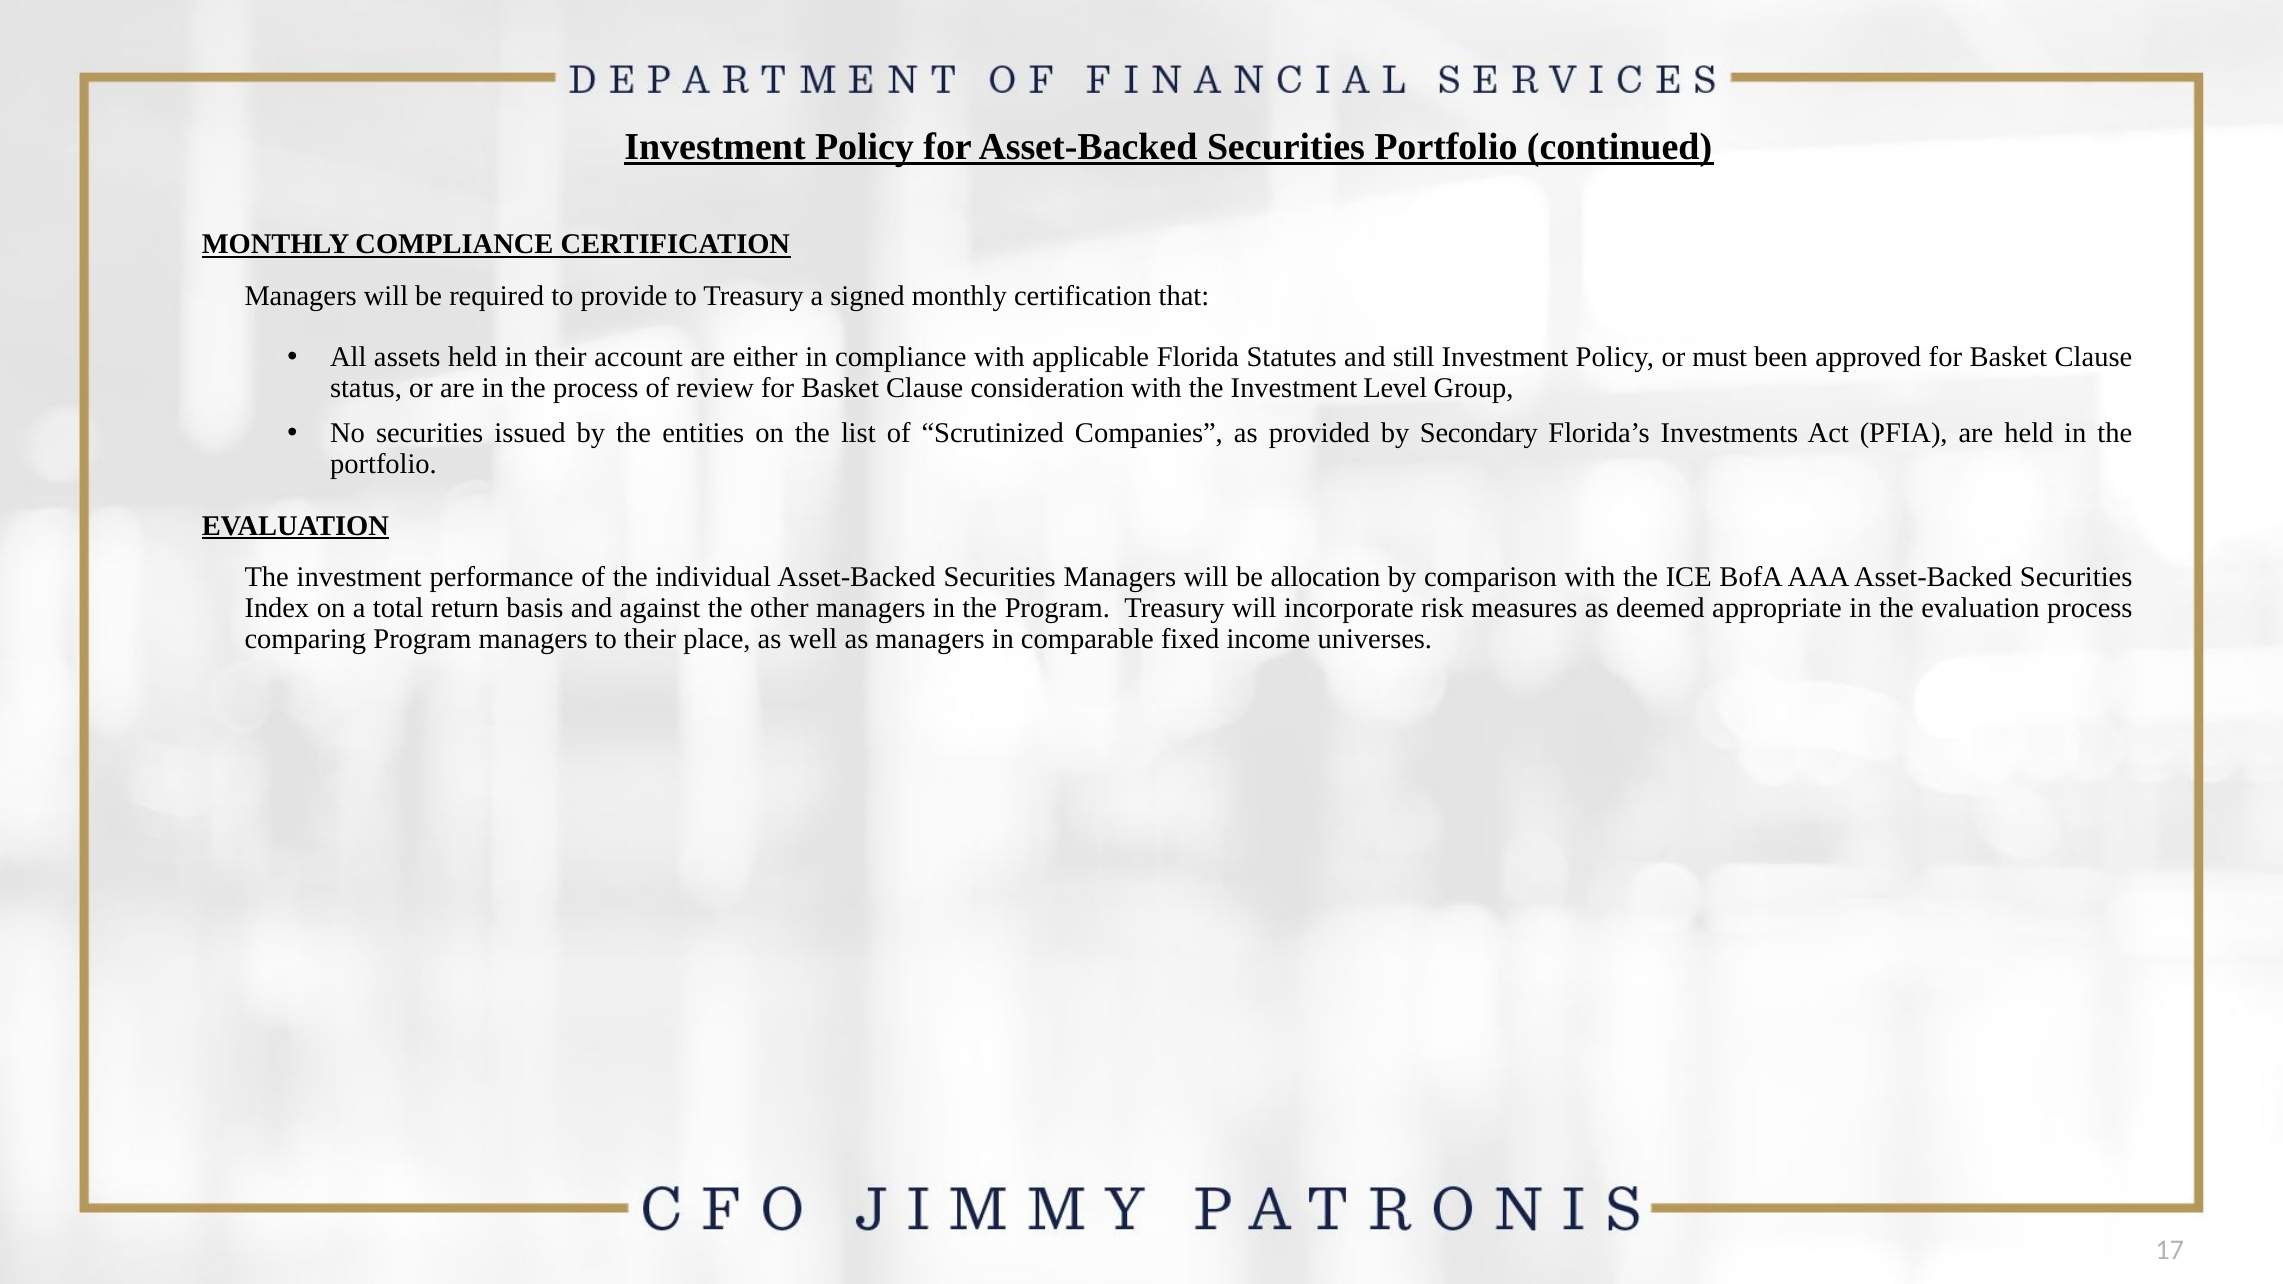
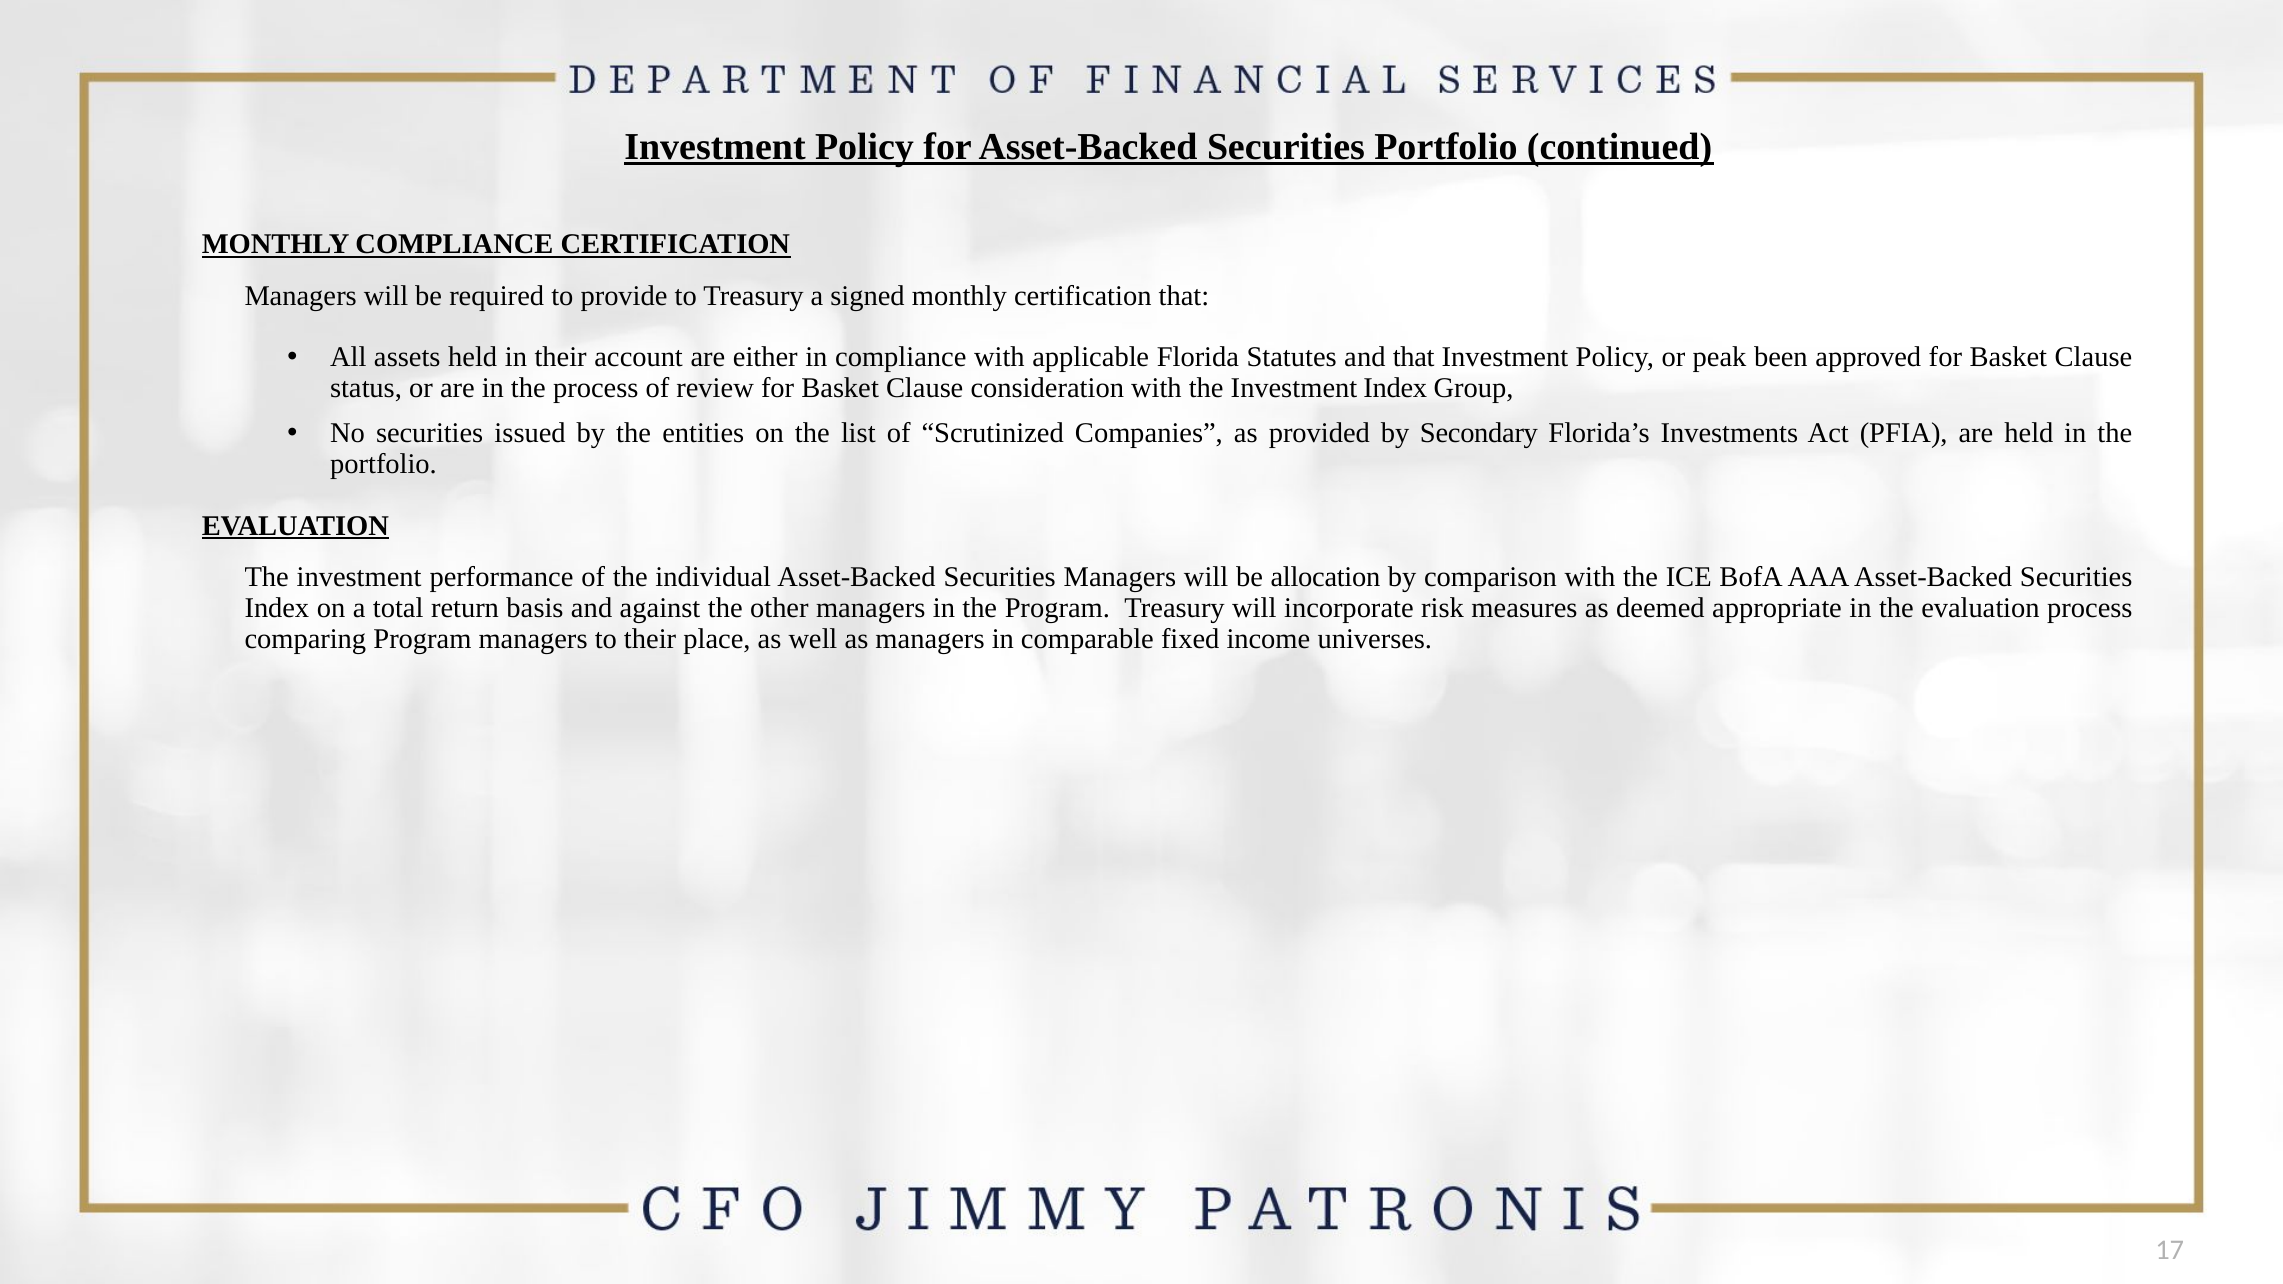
and still: still -> that
must: must -> peak
Investment Level: Level -> Index
